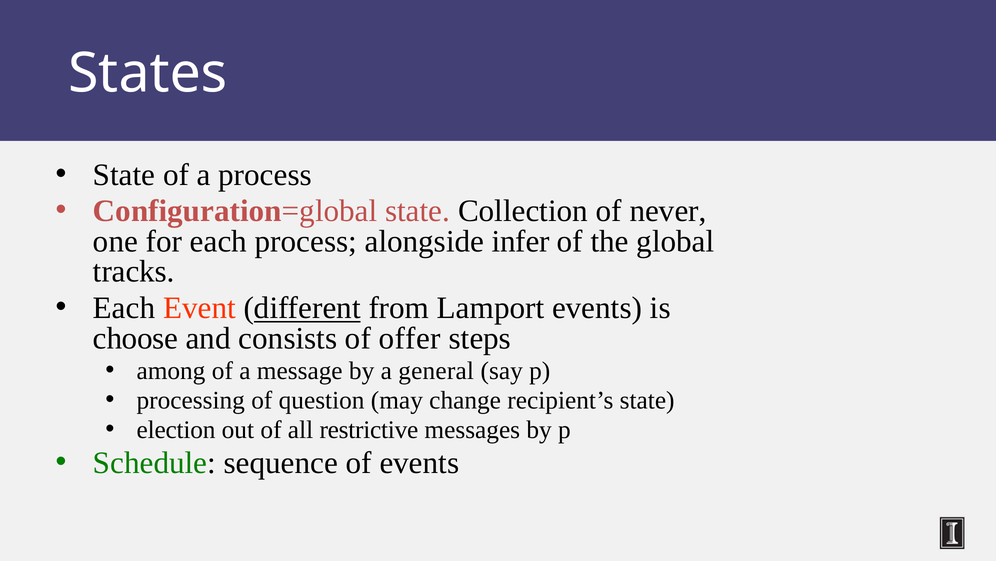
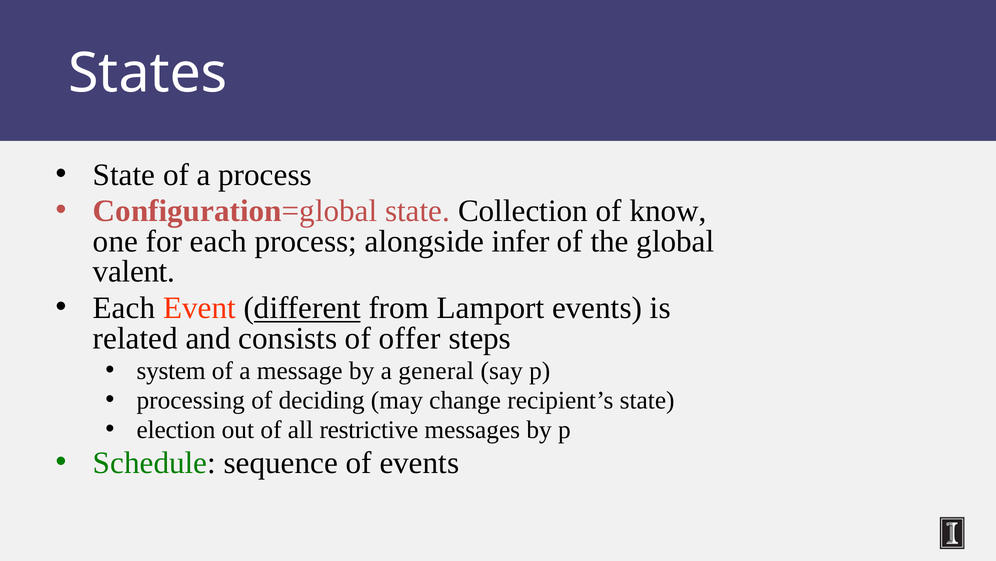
never: never -> know
tracks: tracks -> valent
choose: choose -> related
among: among -> system
question: question -> deciding
